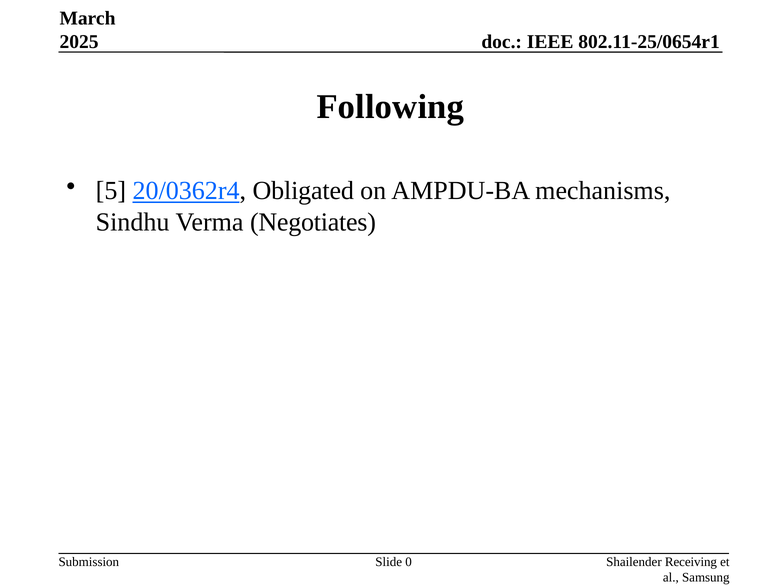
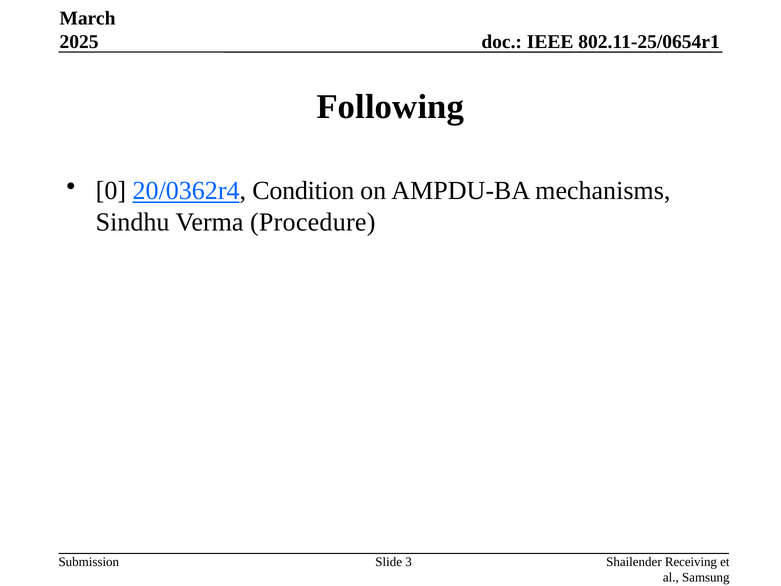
5: 5 -> 0
Obligated: Obligated -> Condition
Negotiates: Negotiates -> Procedure
0: 0 -> 3
